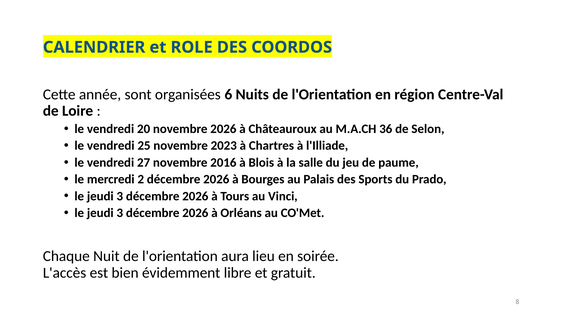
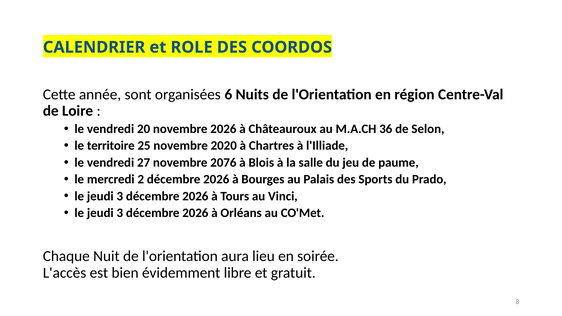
vendredi at (111, 146): vendredi -> territoire
2023: 2023 -> 2020
2016: 2016 -> 2076
